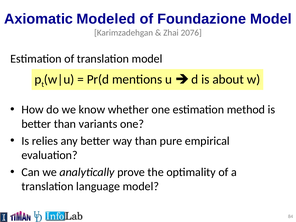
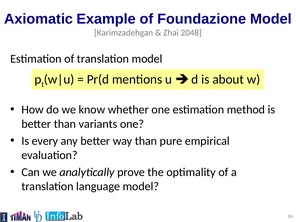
Modeled: Modeled -> Example
2076: 2076 -> 2048
relies: relies -> every
